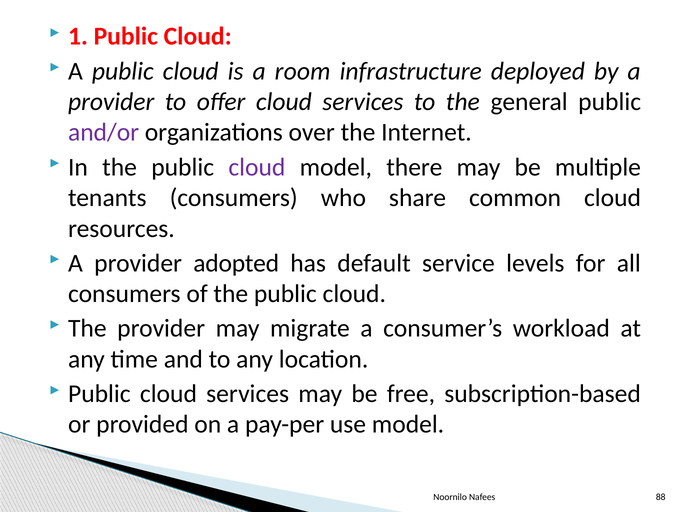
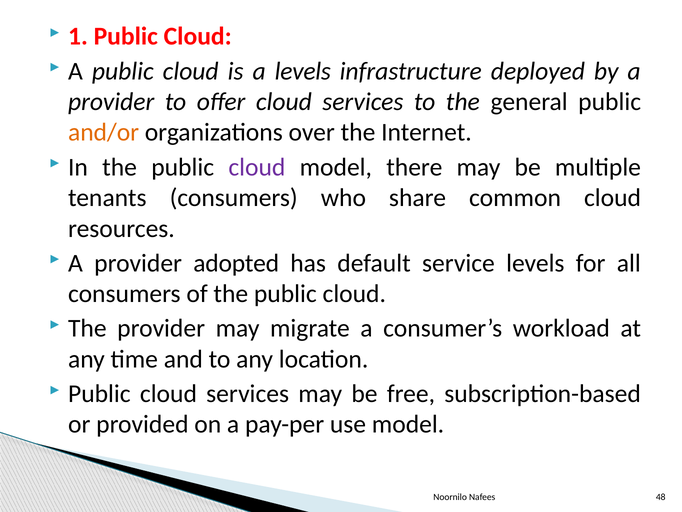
a room: room -> levels
and/or colour: purple -> orange
88: 88 -> 48
